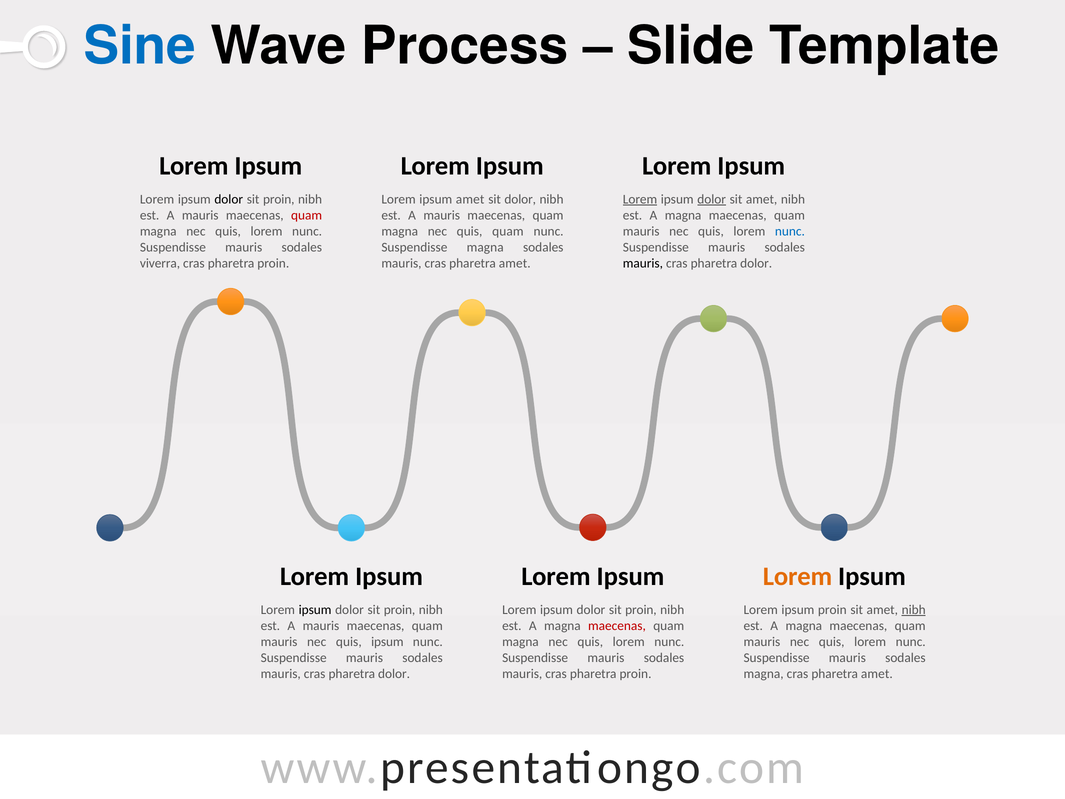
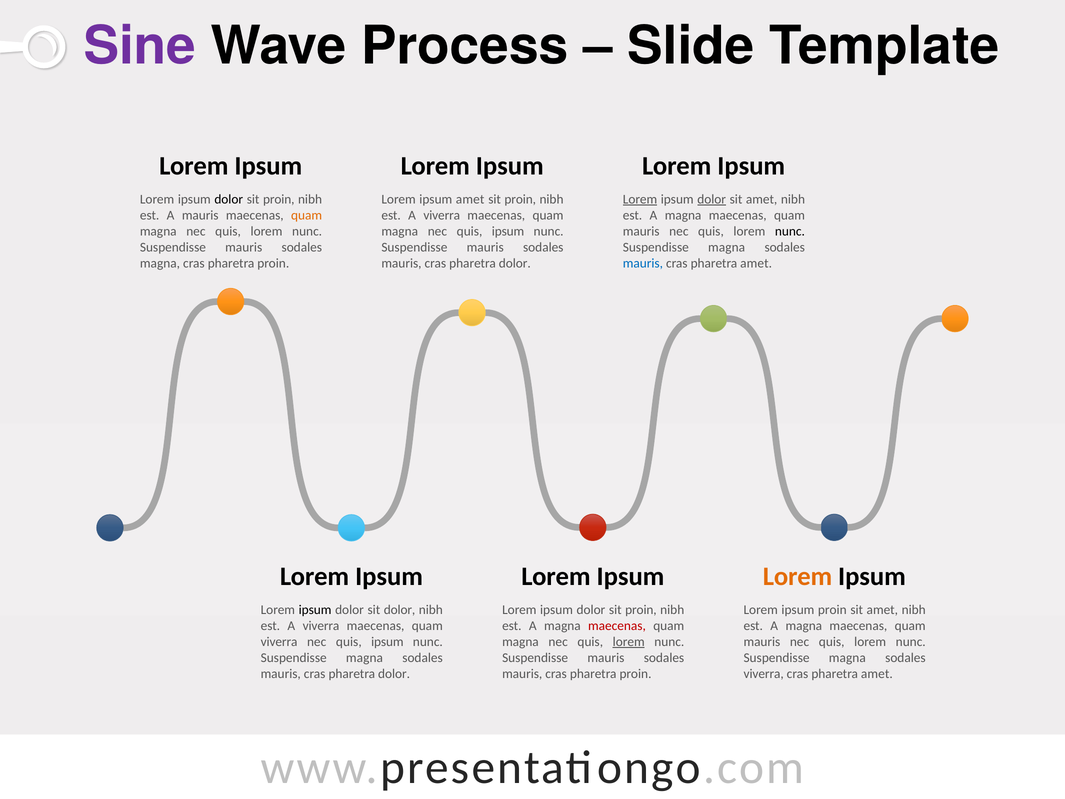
Sine colour: blue -> purple
dolor at (520, 199): dolor -> proin
quam at (307, 215) colour: red -> orange
mauris at (442, 215): mauris -> viverra
magna nec quis quam: quam -> ipsum
nunc at (790, 231) colour: blue -> black
magna at (485, 247): magna -> mauris
mauris at (727, 247): mauris -> magna
viverra at (160, 263): viverra -> magna
amet at (515, 263): amet -> dolor
mauris at (643, 263) colour: black -> blue
dolor at (756, 263): dolor -> amet
proin at (400, 610): proin -> dolor
nibh at (914, 610) underline: present -> none
mauris at (321, 626): mauris -> viverra
mauris at (279, 642): mauris -> viverra
lorem at (629, 642) underline: none -> present
mauris at (364, 658): mauris -> magna
mauris at (847, 658): mauris -> magna
magna at (764, 674): magna -> viverra
